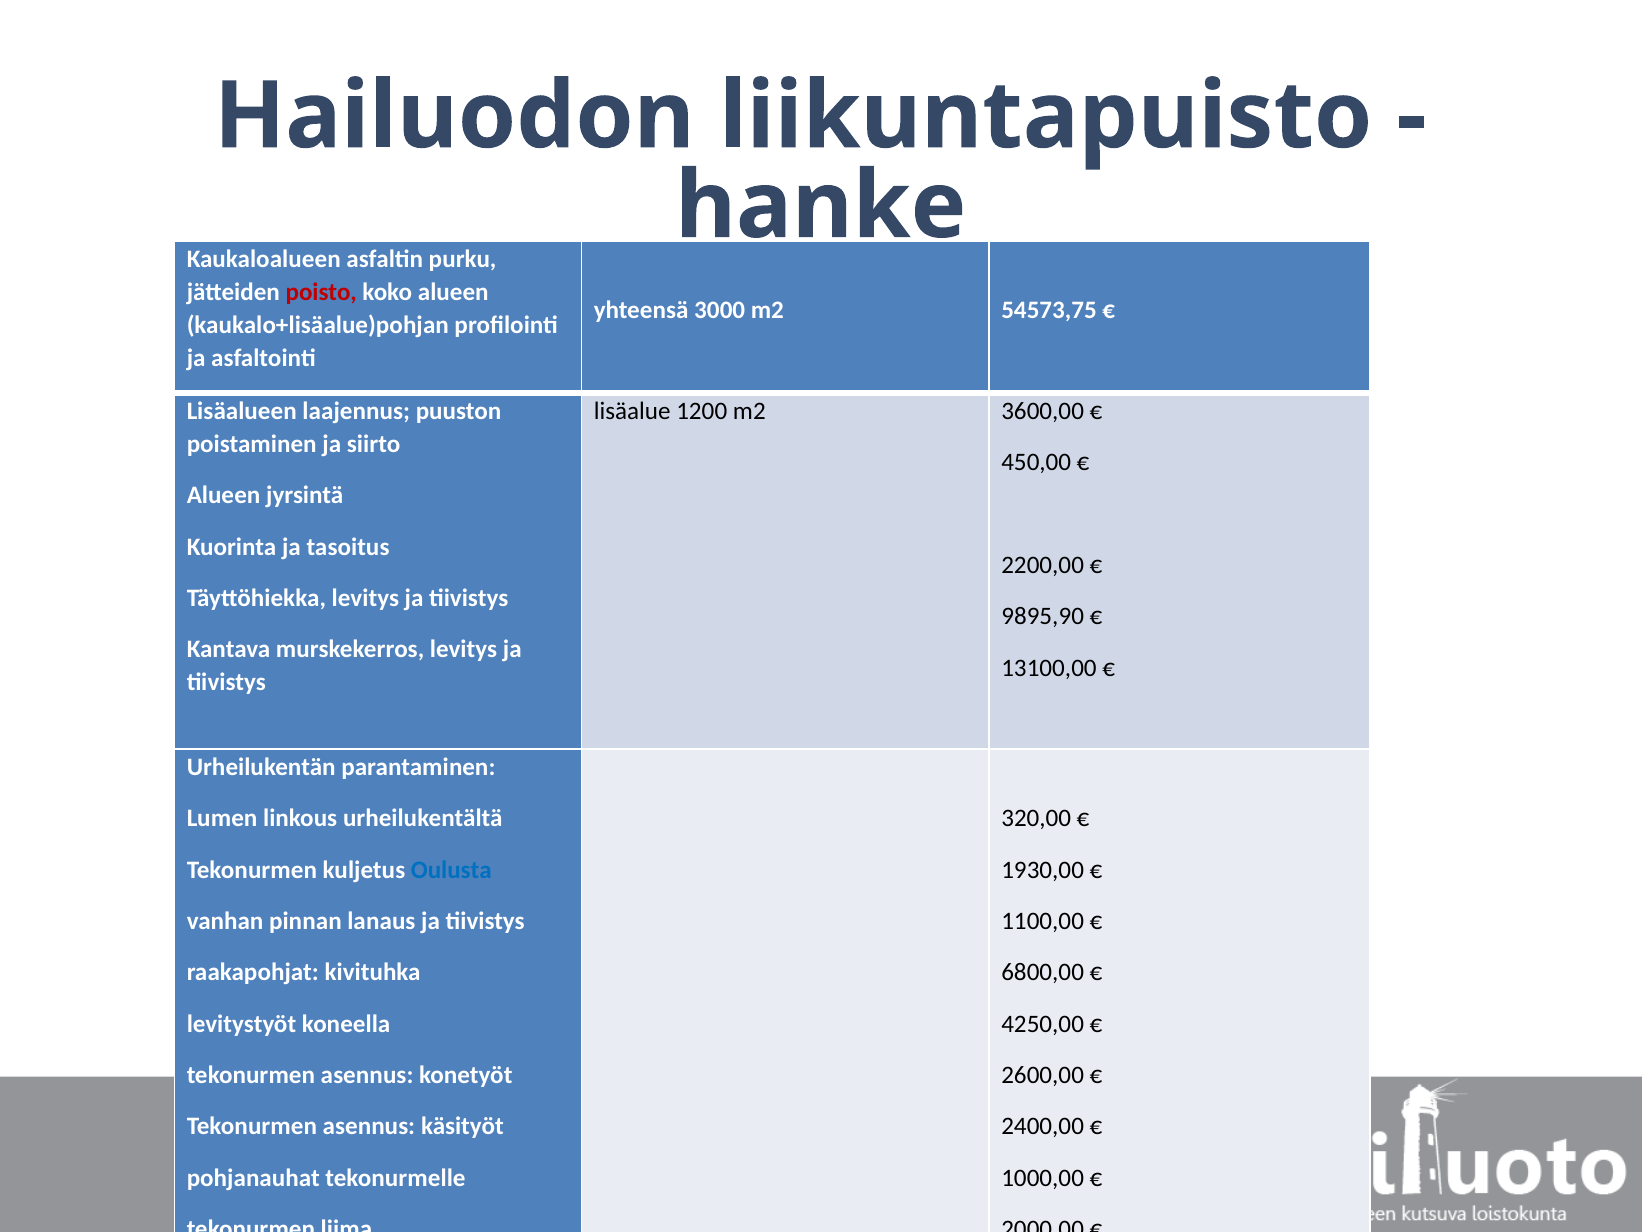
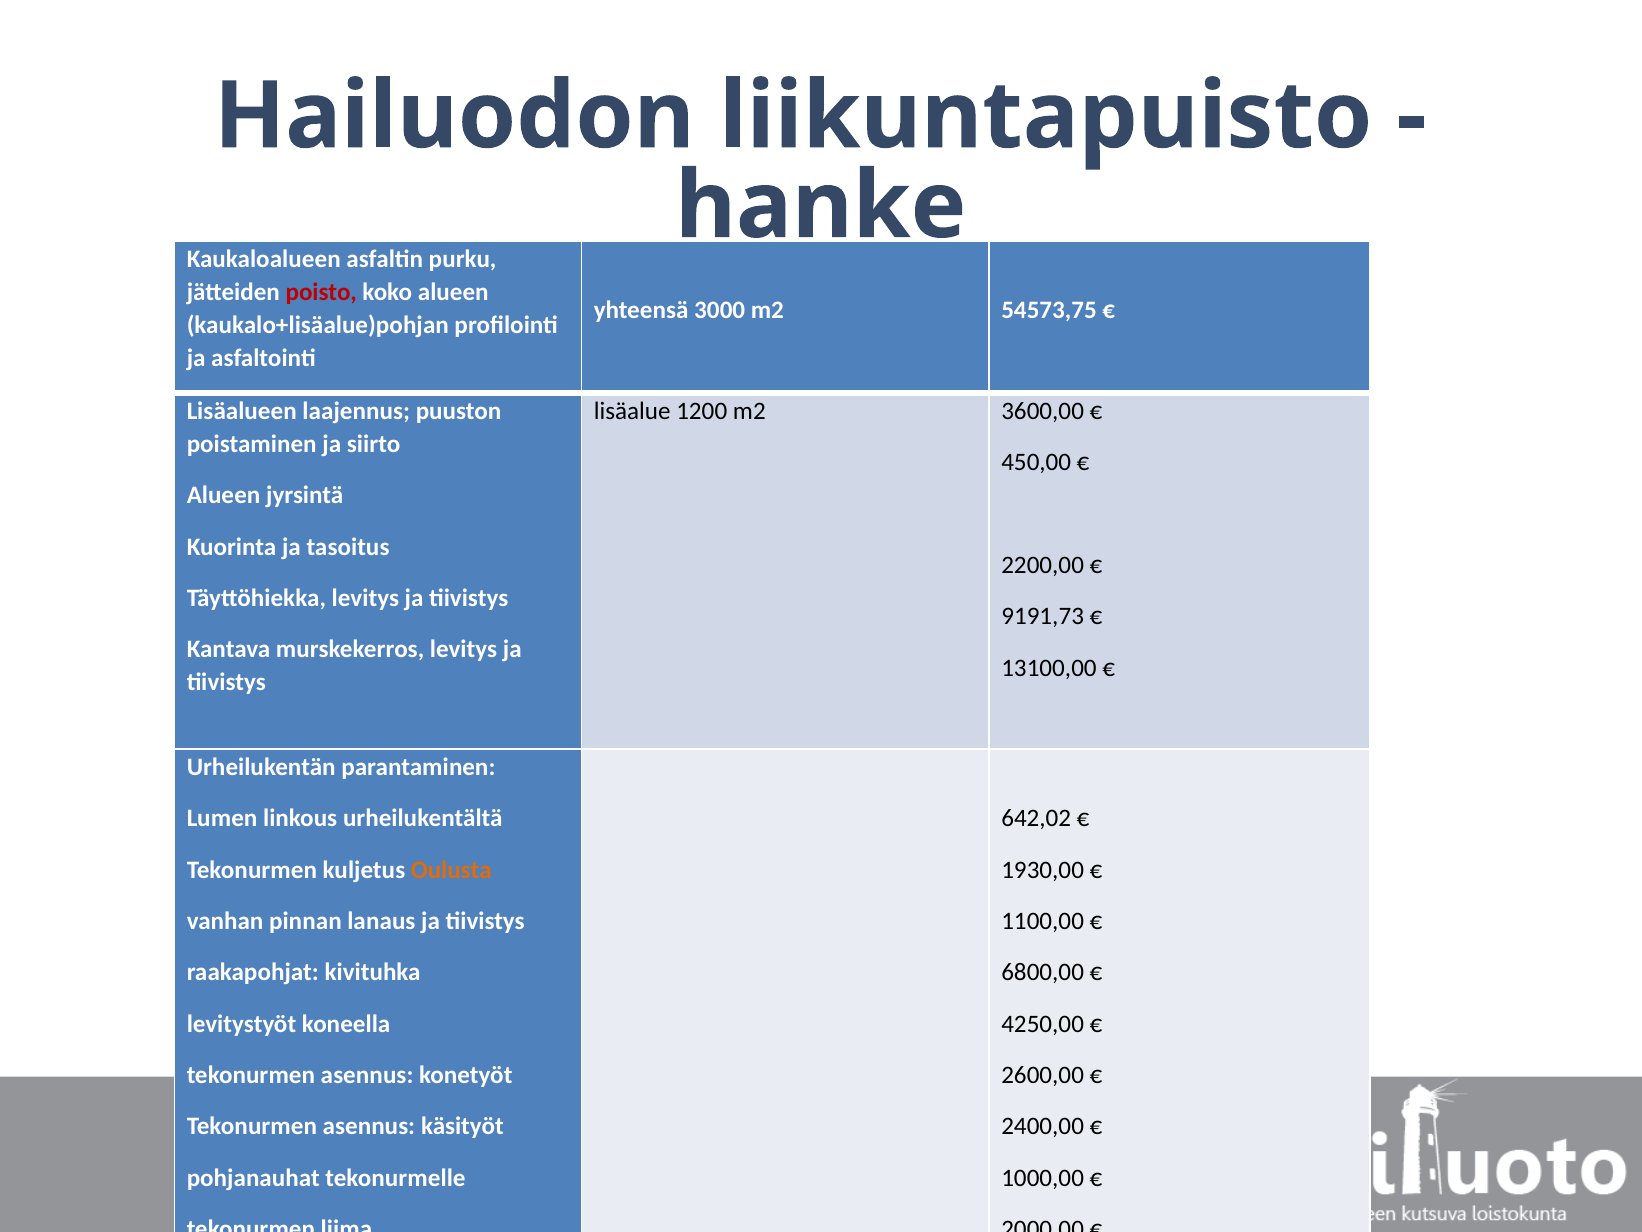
9895,90: 9895,90 -> 9191,73
320,00: 320,00 -> 642,02
Oulusta colour: blue -> orange
